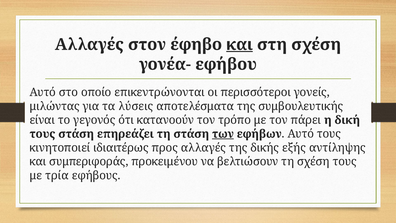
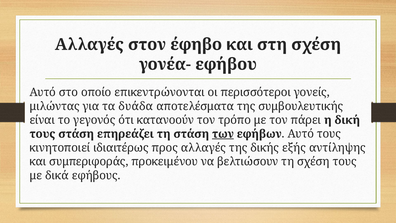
και at (240, 44) underline: present -> none
λύσεις: λύσεις -> δυάδα
τρία: τρία -> δικά
